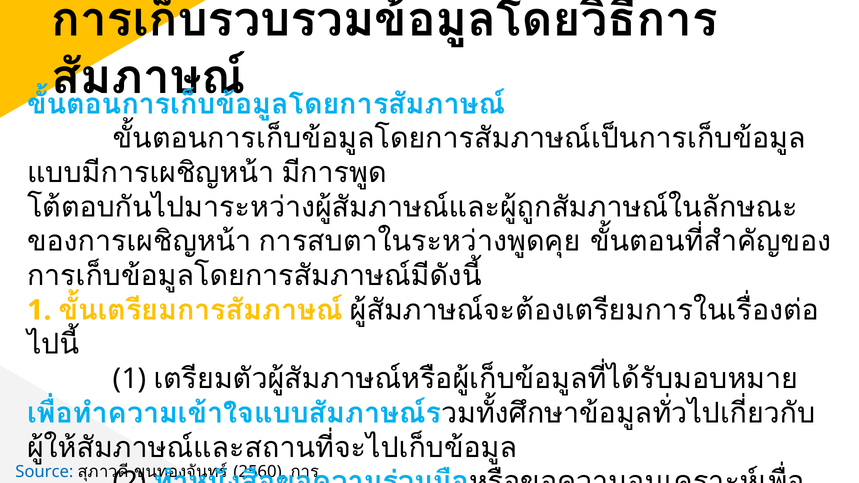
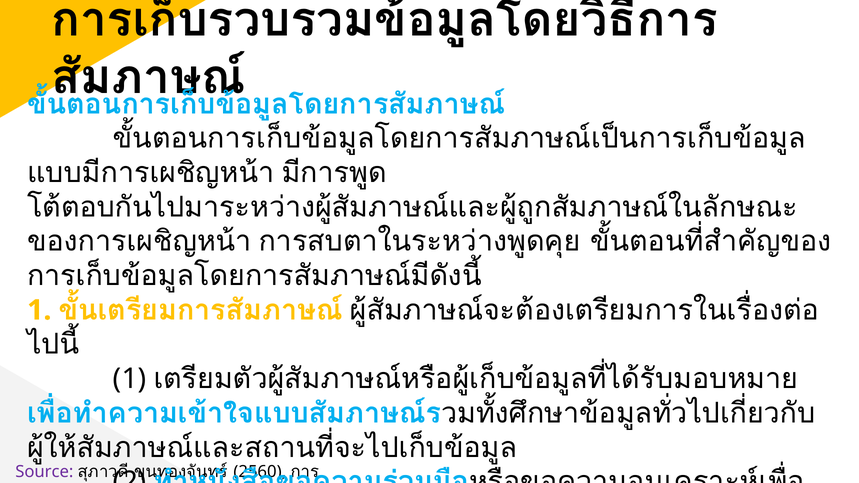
Source colour: blue -> purple
